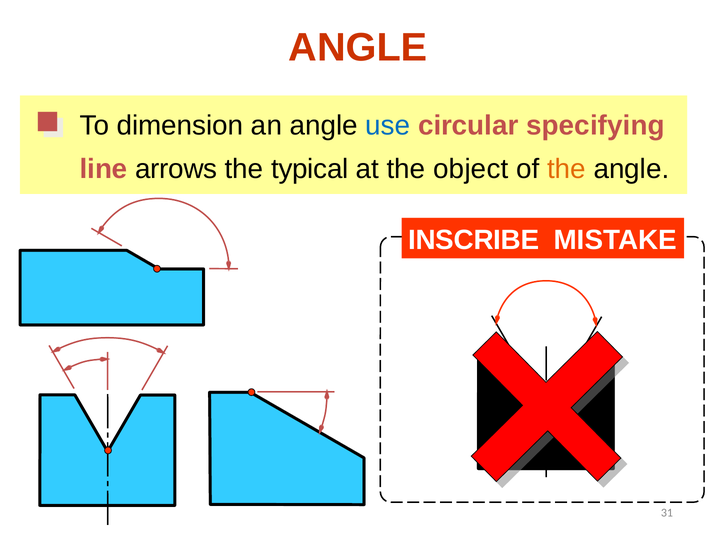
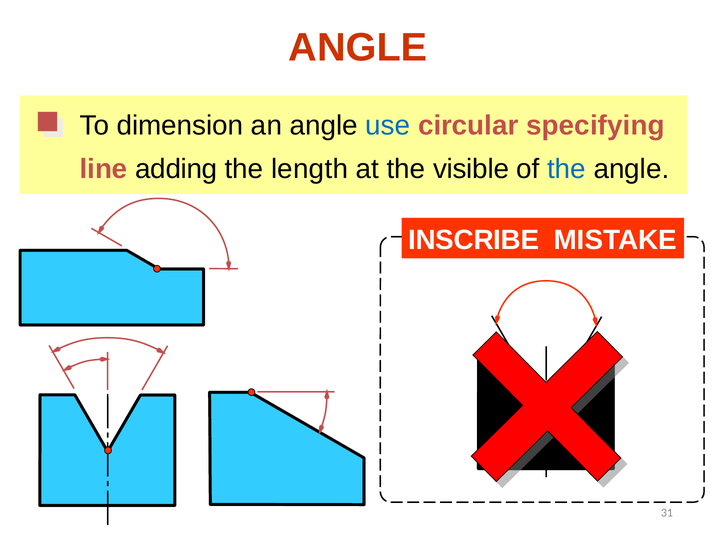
arrows: arrows -> adding
typical: typical -> length
object: object -> visible
the at (567, 169) colour: orange -> blue
